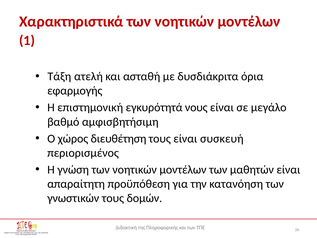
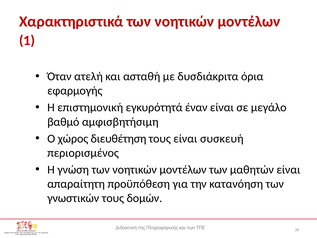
Τάξη: Τάξη -> Όταν
νους: νους -> έναν
